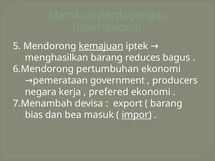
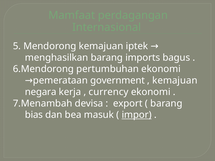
kemajuan at (101, 46) underline: present -> none
reduces: reduces -> imports
producers at (175, 81): producers -> kemajuan
prefered: prefered -> currency
